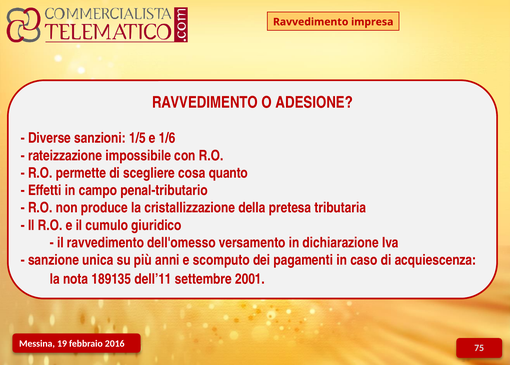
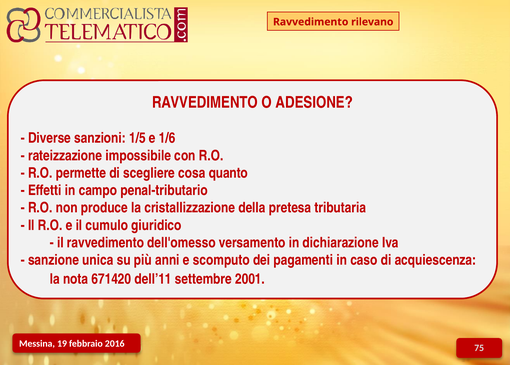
impresa: impresa -> rilevano
189135: 189135 -> 671420
